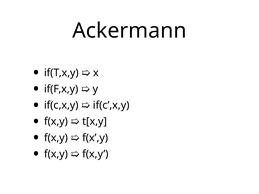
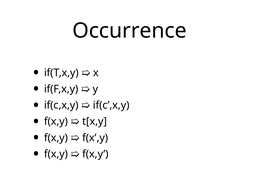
Ackermann: Ackermann -> Occurrence
